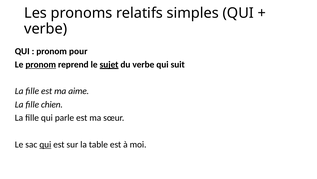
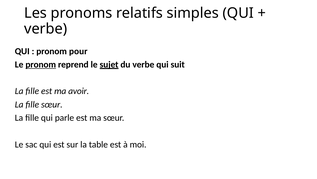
aime: aime -> avoir
fille chien: chien -> sœur
qui at (45, 144) underline: present -> none
